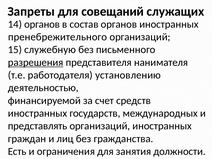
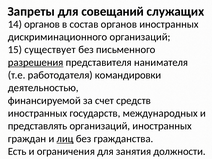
пренебрежительного: пренебрежительного -> дискриминационного
служебную: служебную -> существует
установлению: установлению -> командировки
лиц underline: none -> present
